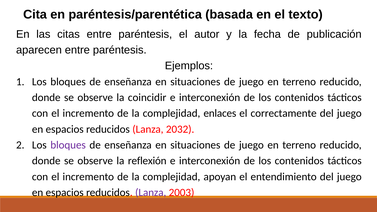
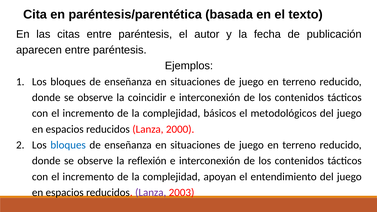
enlaces: enlaces -> básicos
correctamente: correctamente -> metodológicos
2032: 2032 -> 2000
bloques at (68, 145) colour: purple -> blue
